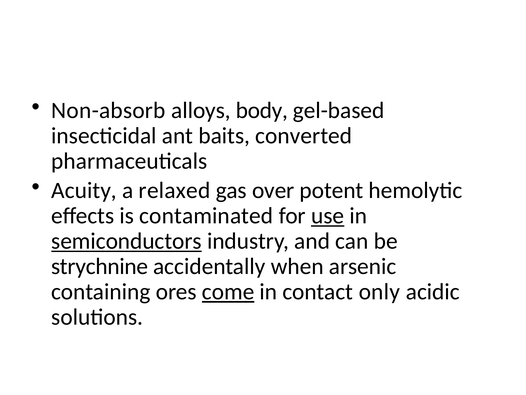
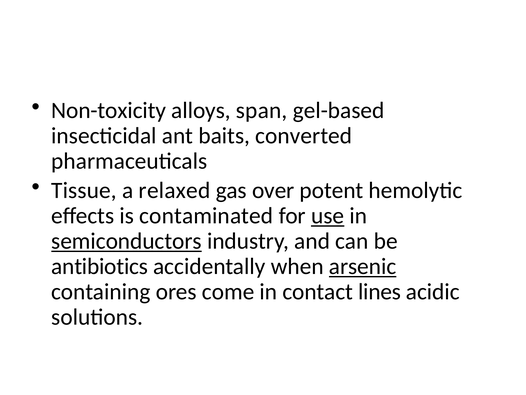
Non-absorb: Non-absorb -> Non-toxicity
body: body -> span
Acuity: Acuity -> Tissue
strychnine: strychnine -> antibiotics
arsenic underline: none -> present
come underline: present -> none
only: only -> lines
